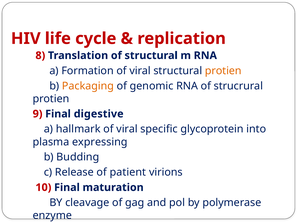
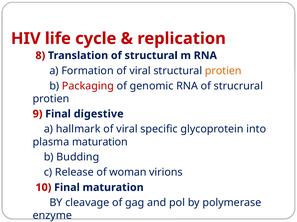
Packaging colour: orange -> red
plasma expressing: expressing -> maturation
patient: patient -> woman
